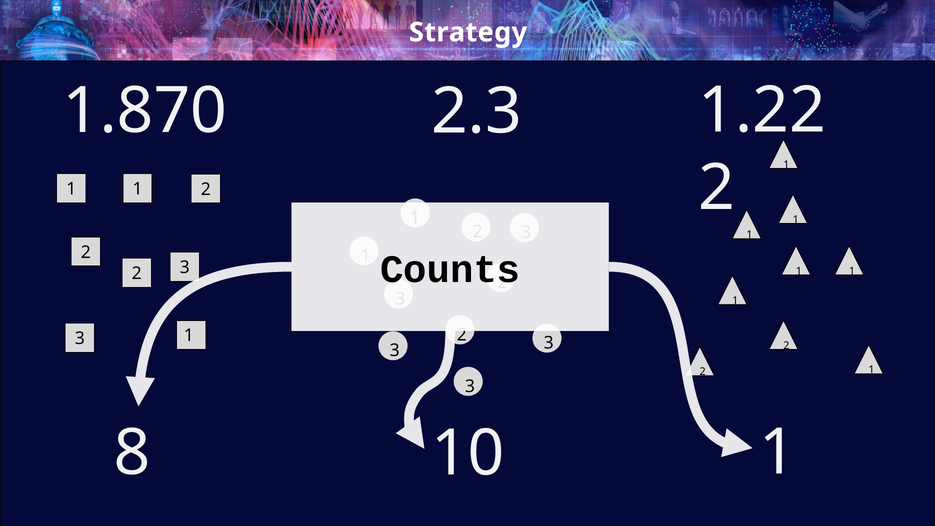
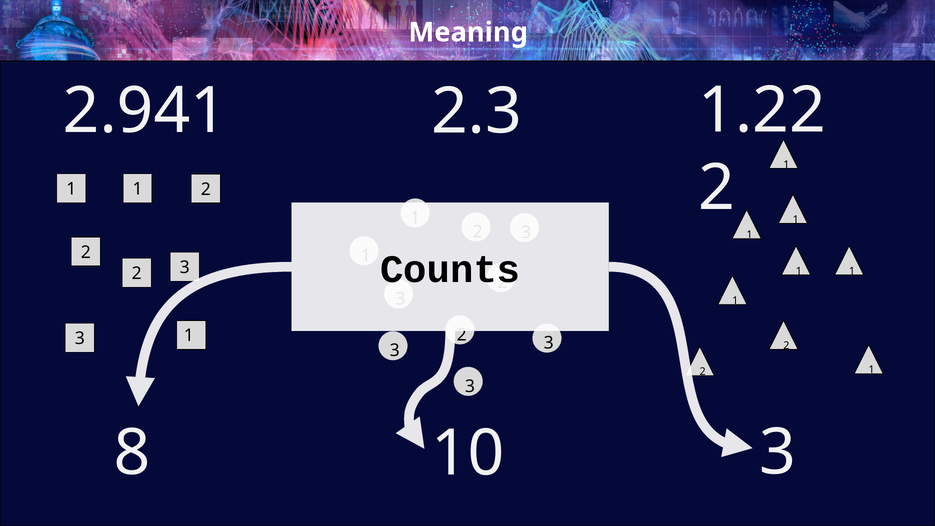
Strategy: Strategy -> Meaning
1.870: 1.870 -> 2.941
10 1: 1 -> 3
